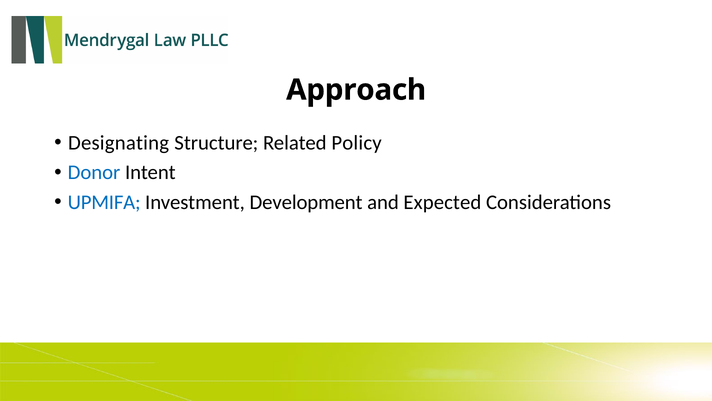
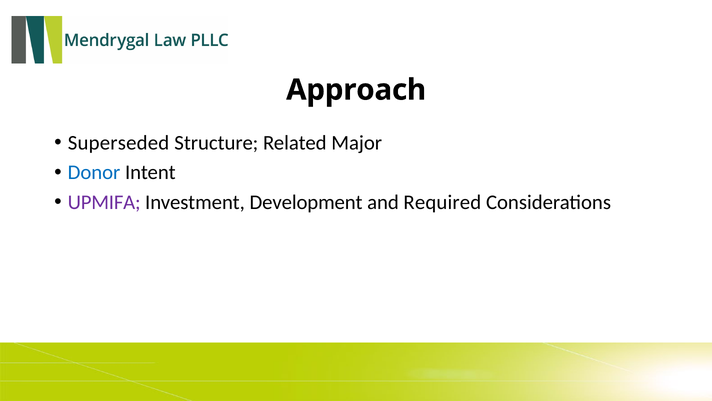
Designating: Designating -> Superseded
Policy: Policy -> Major
UPMIFA colour: blue -> purple
Expected: Expected -> Required
